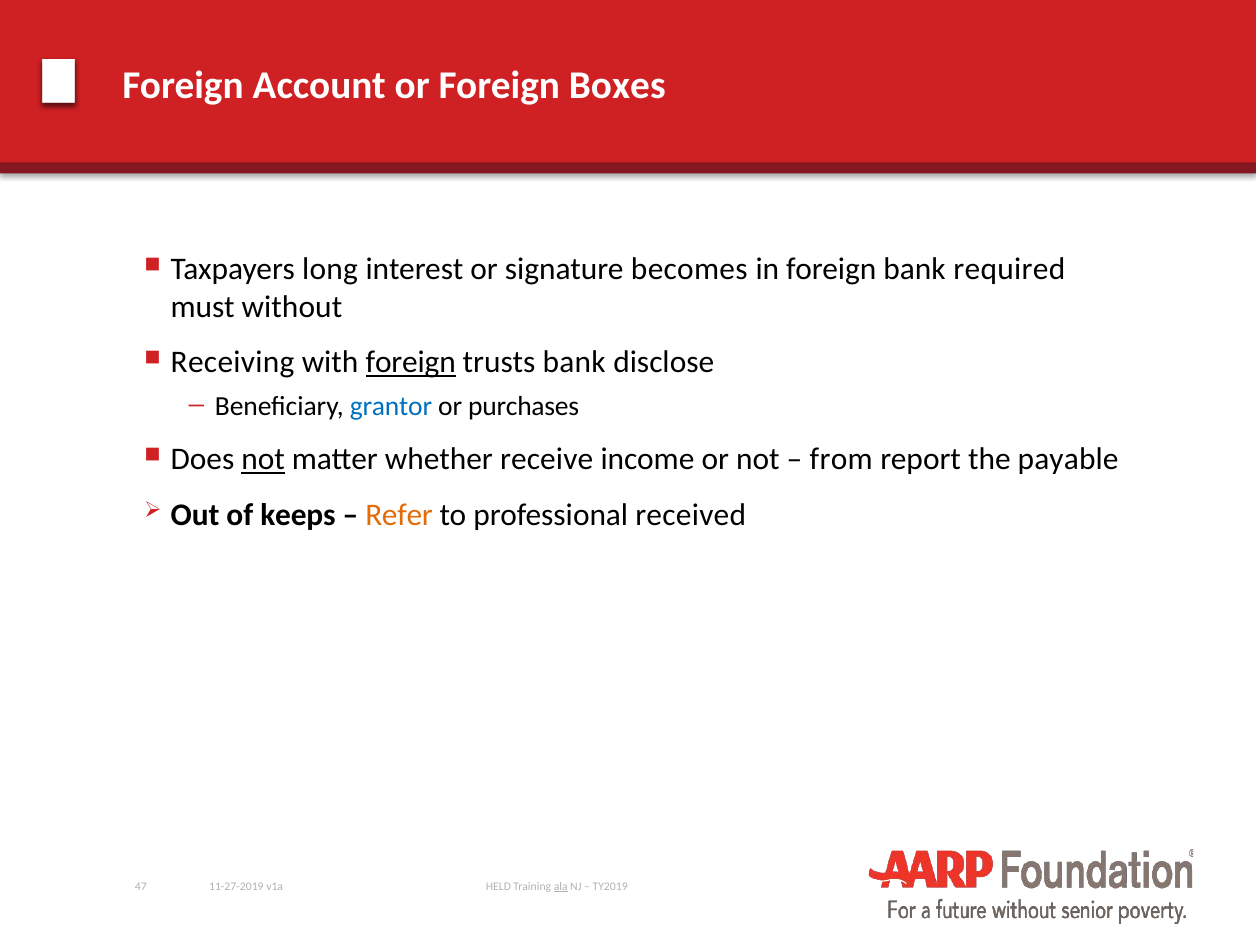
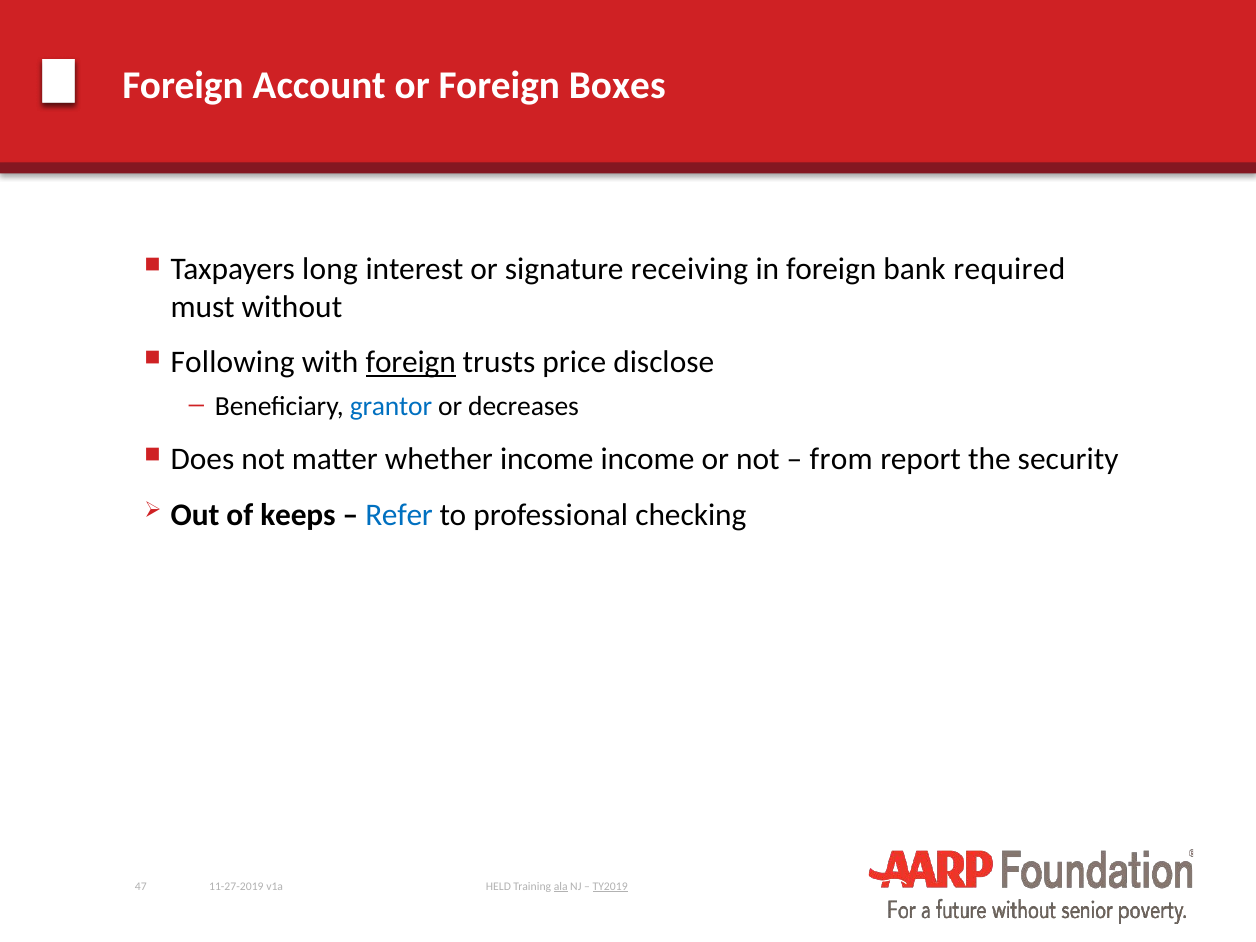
becomes: becomes -> receiving
Receiving: Receiving -> Following
trusts bank: bank -> price
purchases: purchases -> decreases
not at (263, 459) underline: present -> none
whether receive: receive -> income
payable: payable -> security
Refer colour: orange -> blue
received: received -> checking
TY2019 underline: none -> present
